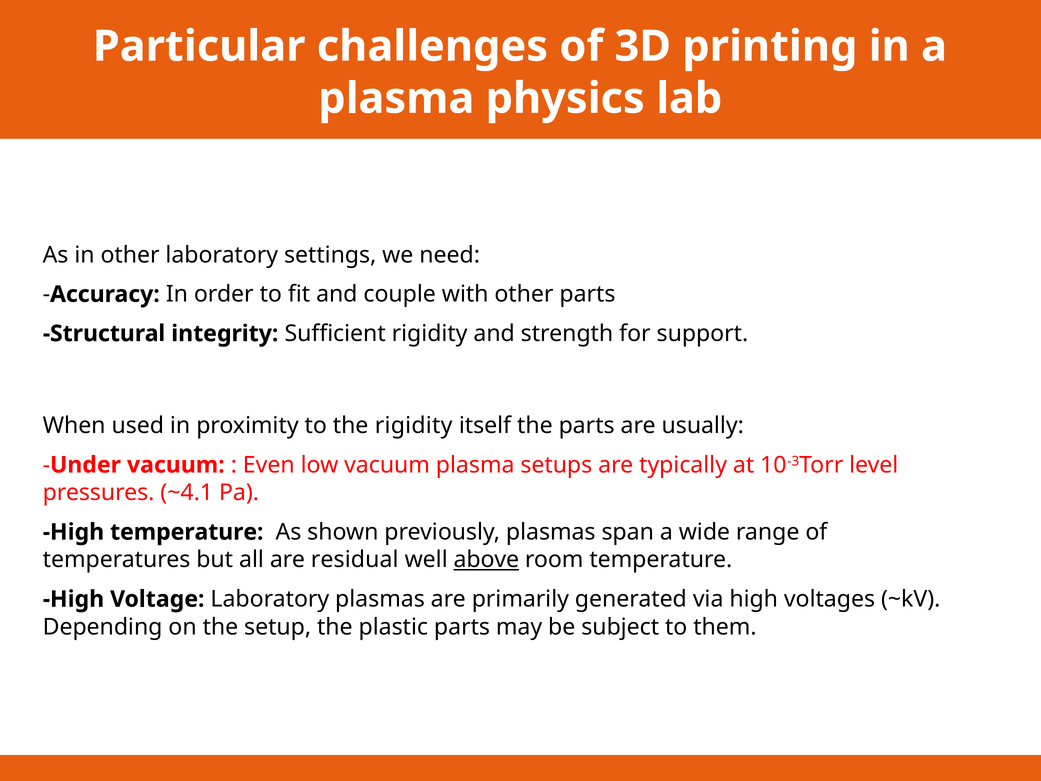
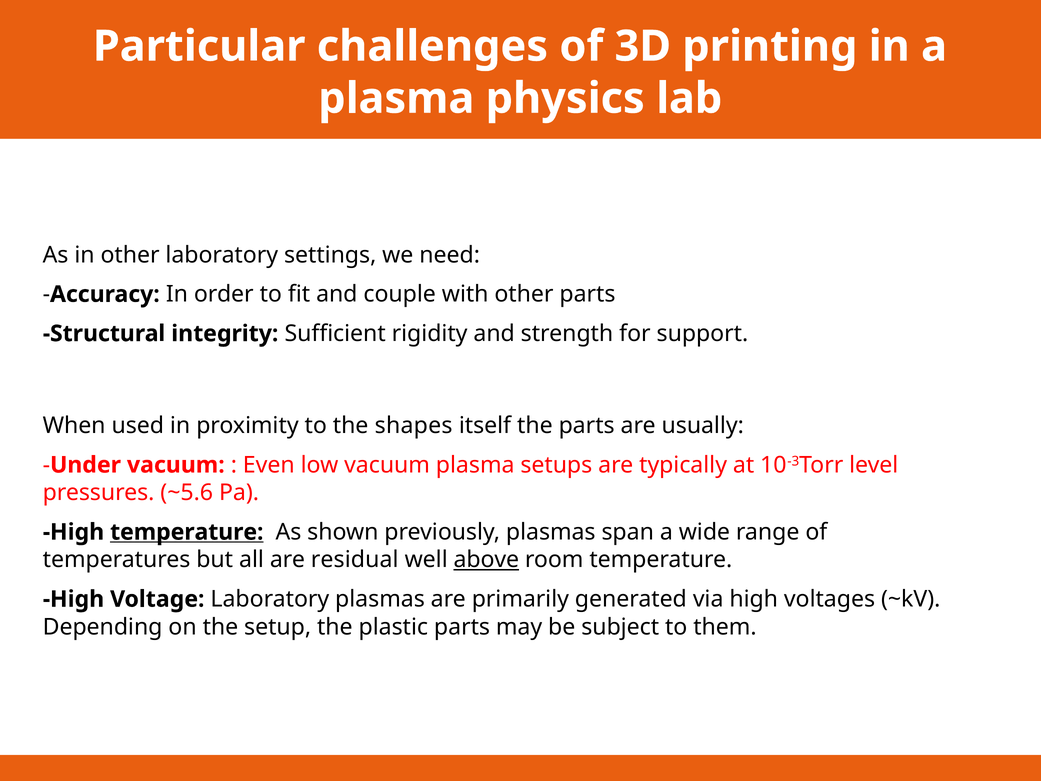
the rigidity: rigidity -> shapes
~4.1: ~4.1 -> ~5.6
temperature at (187, 532) underline: none -> present
